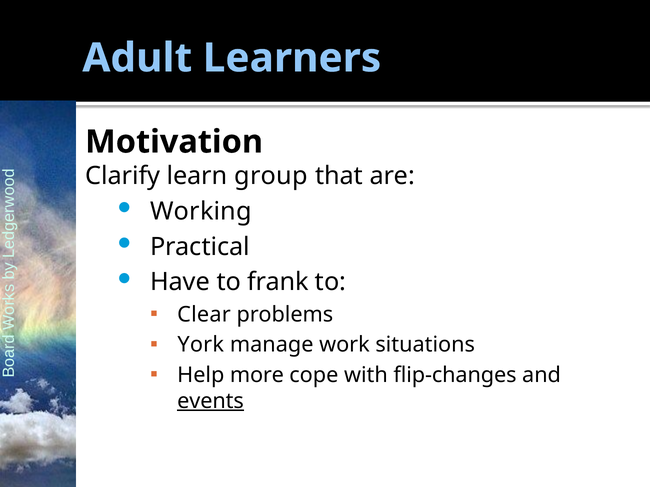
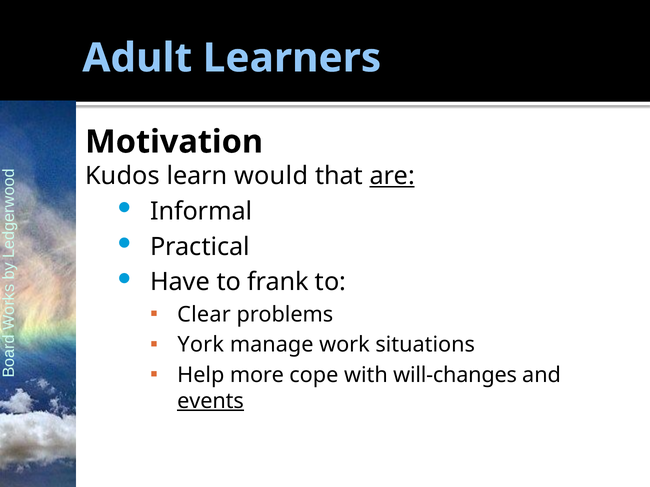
Clarify: Clarify -> Kudos
group: group -> would
are underline: none -> present
Working: Working -> Informal
flip-changes: flip-changes -> will-changes
